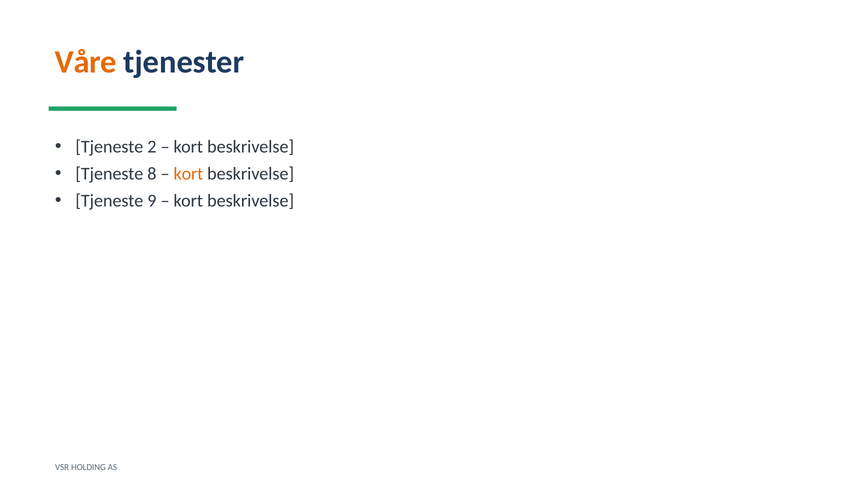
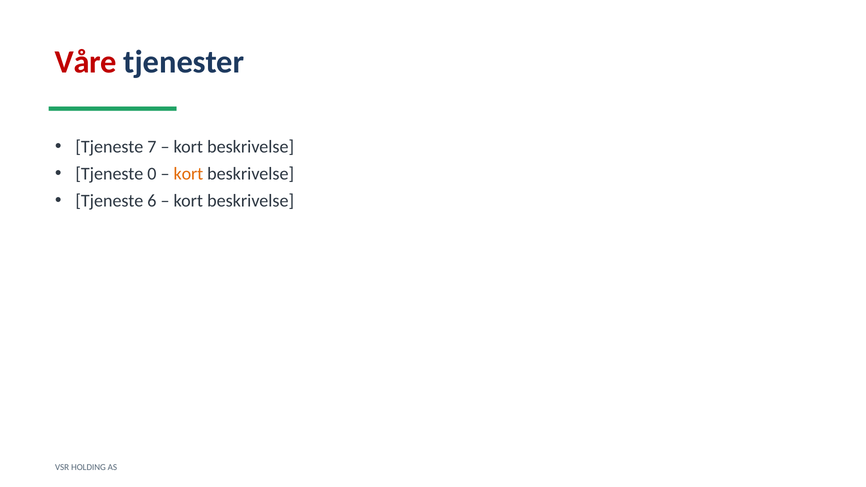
Våre colour: orange -> red
2: 2 -> 7
8: 8 -> 0
9: 9 -> 6
